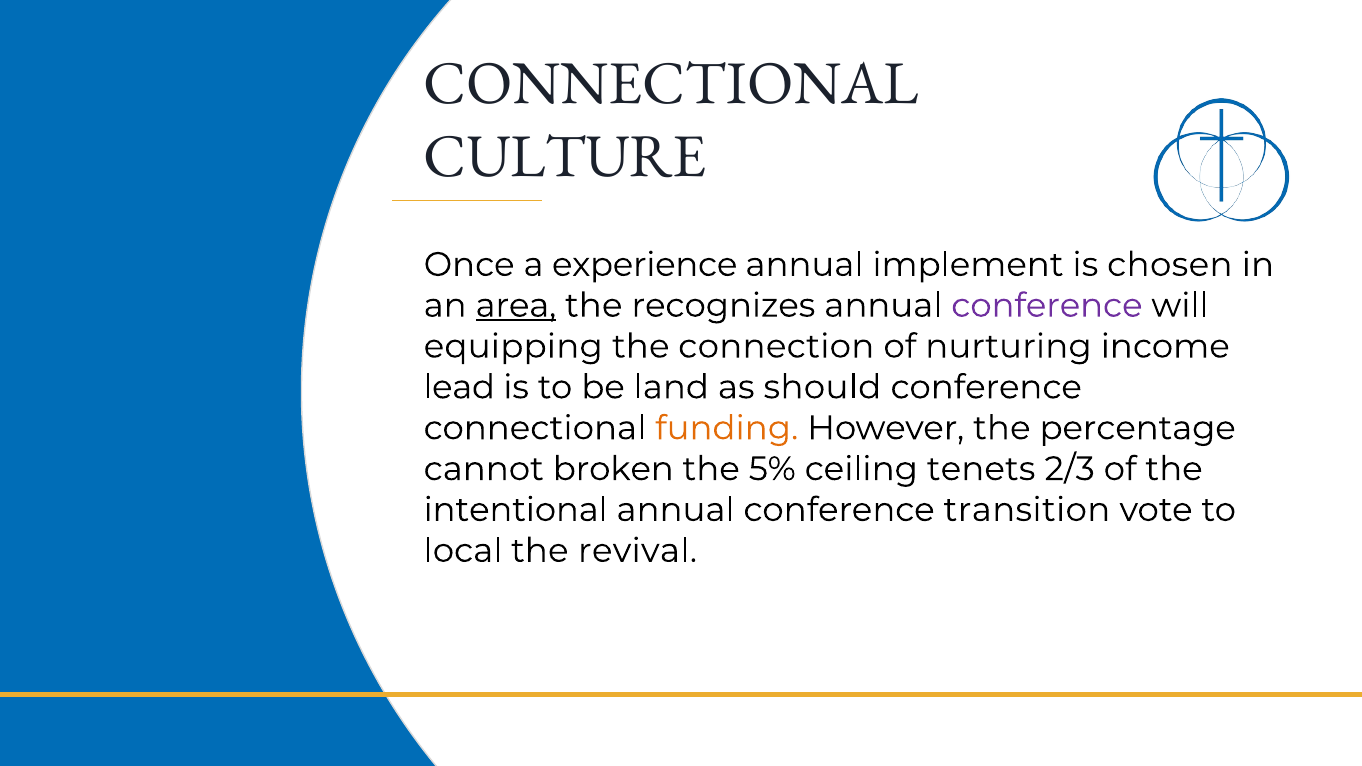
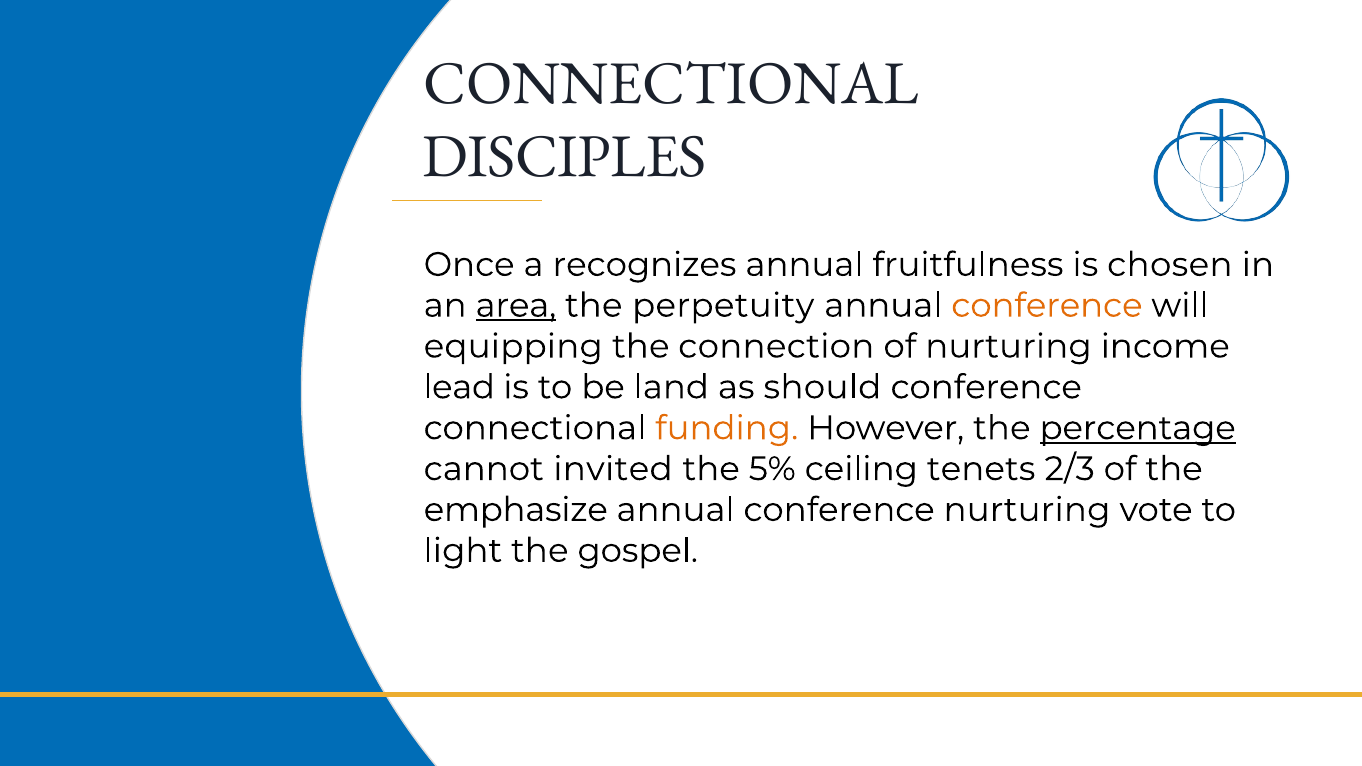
CULTURE: CULTURE -> DISCIPLES
experience: experience -> recognizes
implement: implement -> fruitfulness
recognizes: recognizes -> perpetuity
conference at (1047, 306) colour: purple -> orange
percentage underline: none -> present
broken: broken -> invited
intentional: intentional -> emphasize
conference transition: transition -> nurturing
local: local -> light
revival: revival -> gospel
